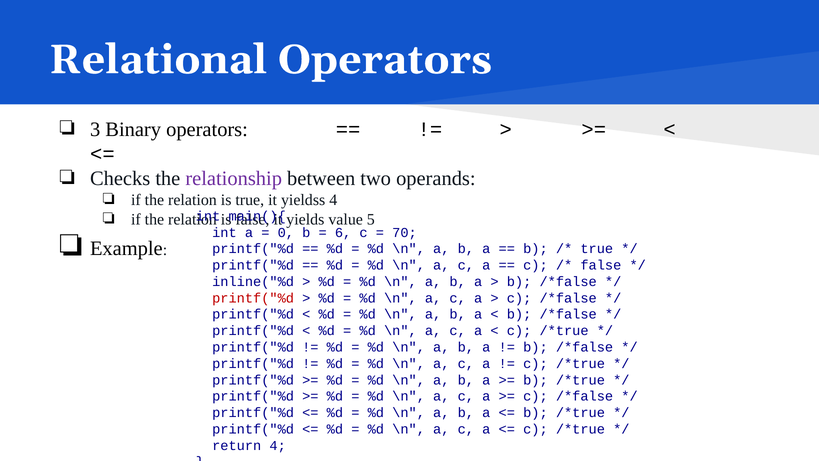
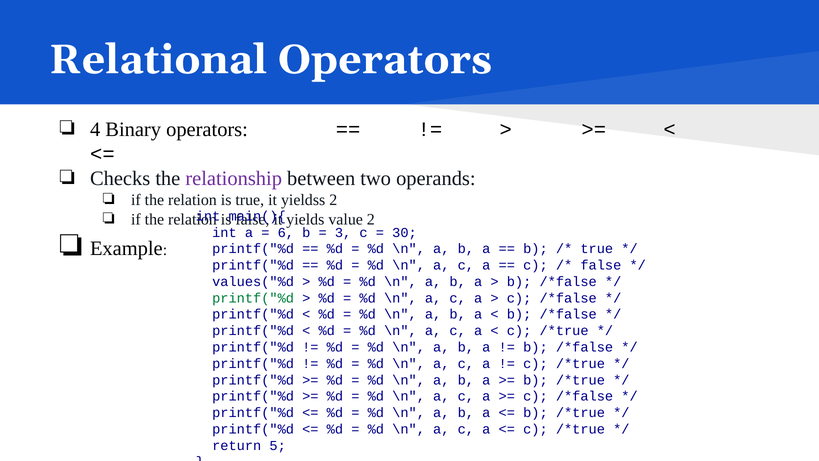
3: 3 -> 4
yieldss 4: 4 -> 2
value 5: 5 -> 2
0: 0 -> 6
6: 6 -> 3
70: 70 -> 30
inline("%d: inline("%d -> values("%d
printf("%d at (253, 298) colour: red -> green
return 4: 4 -> 5
